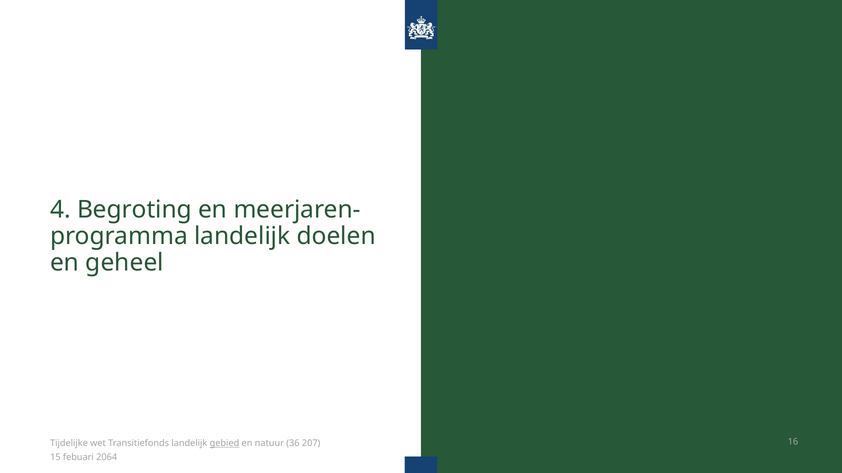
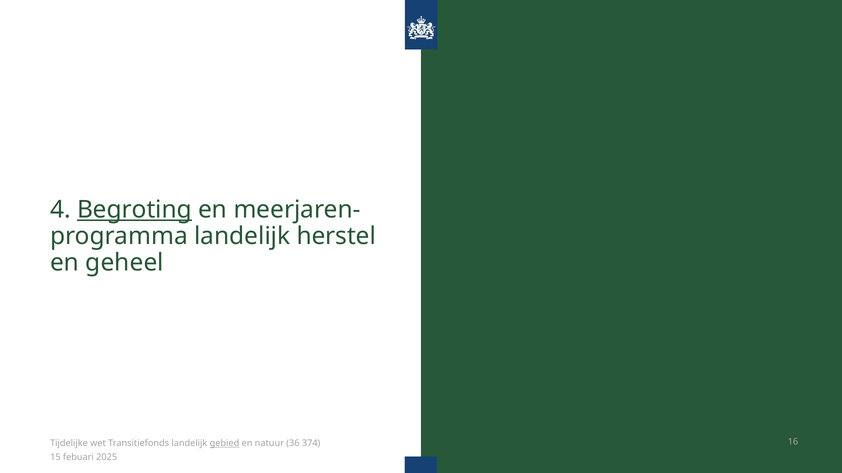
Begroting underline: none -> present
doelen: doelen -> herstel
207: 207 -> 374
2064: 2064 -> 2025
